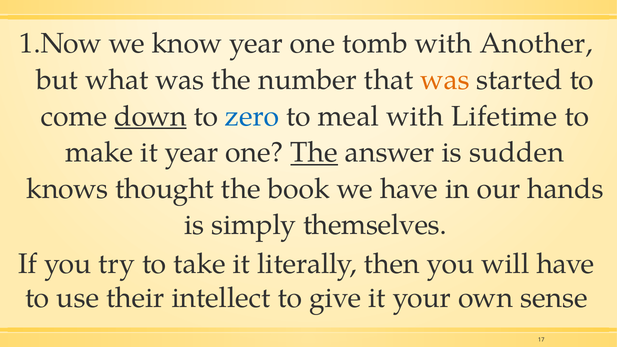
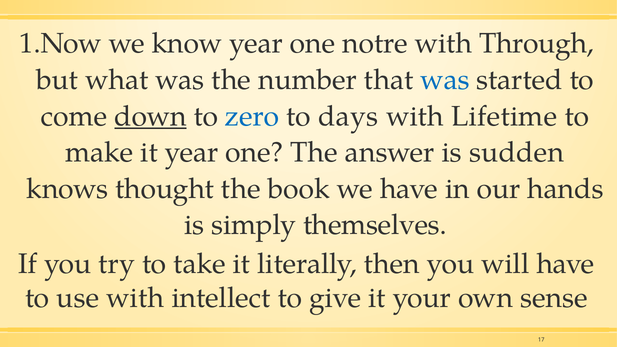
tomb: tomb -> notre
Another: Another -> Through
was at (445, 80) colour: orange -> blue
meal: meal -> days
The at (314, 153) underline: present -> none
use their: their -> with
